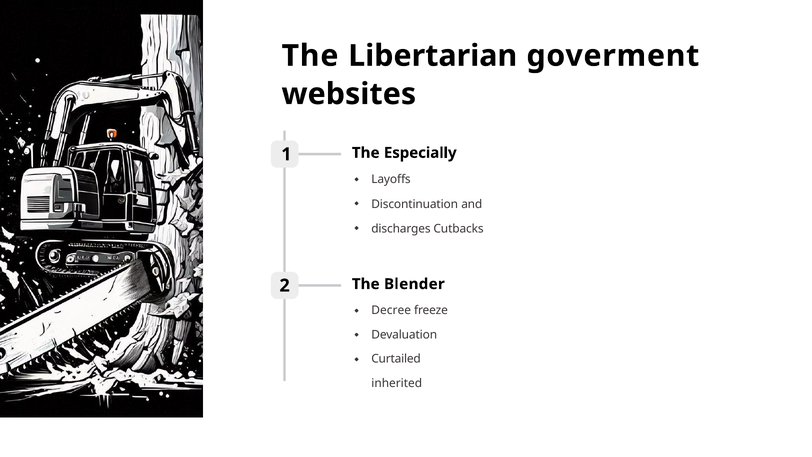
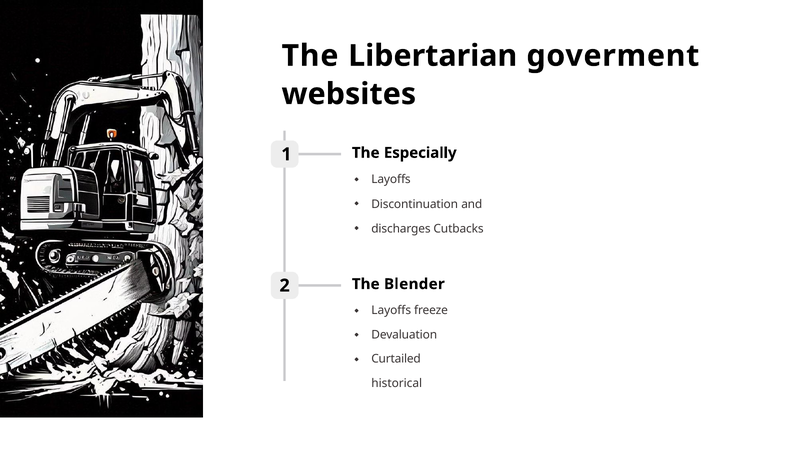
Decree at (391, 310): Decree -> Layoffs
inherited: inherited -> historical
